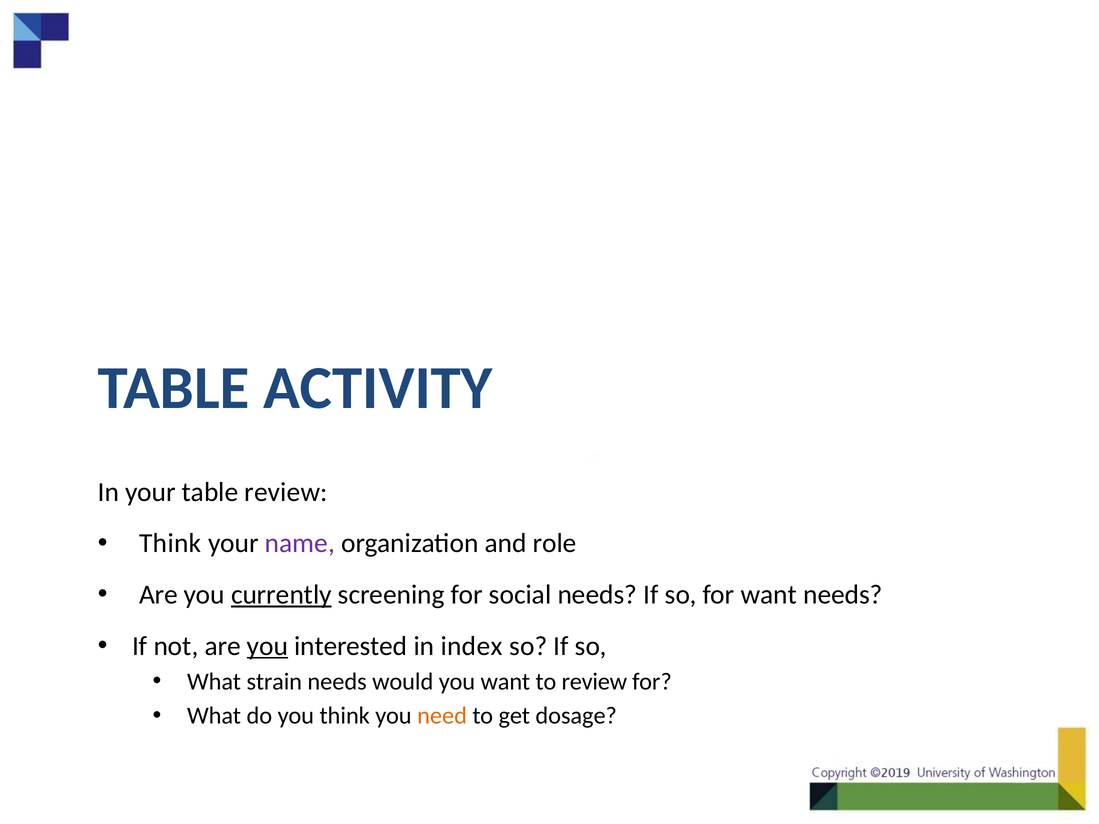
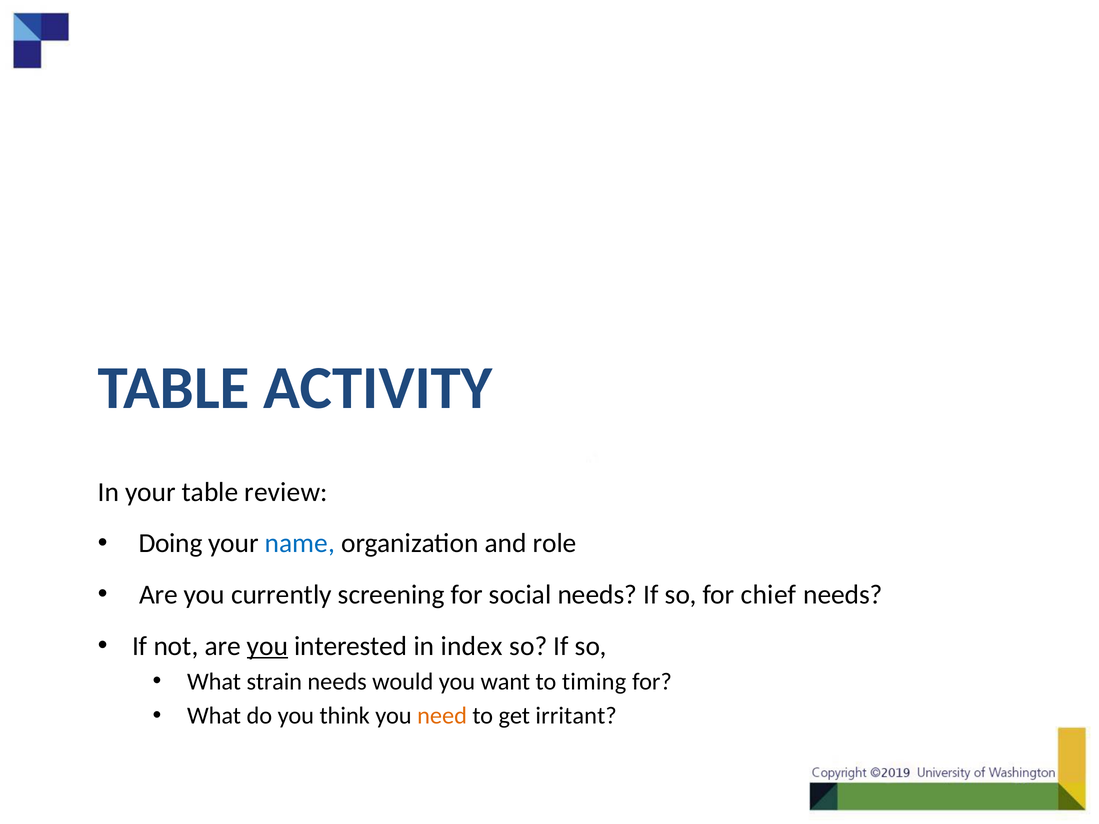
Think at (170, 544): Think -> Doing
name colour: purple -> blue
currently underline: present -> none
for want: want -> chief
to review: review -> timing
dosage: dosage -> irritant
